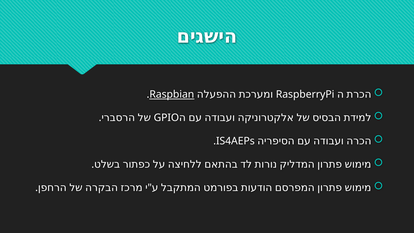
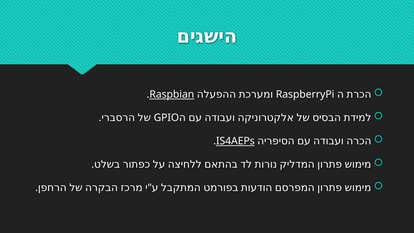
IS4AEPs underline: none -> present
